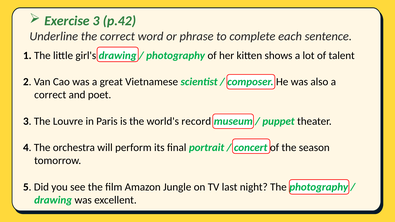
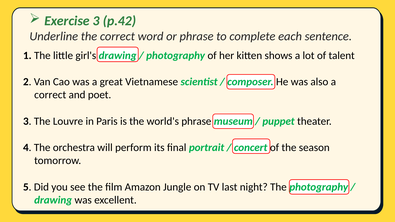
world's record: record -> phrase
